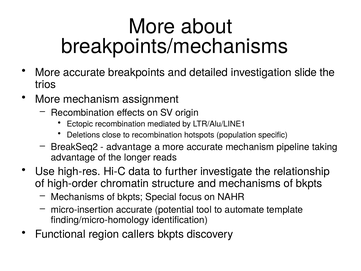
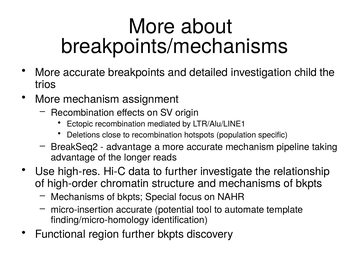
slide: slide -> child
region callers: callers -> further
